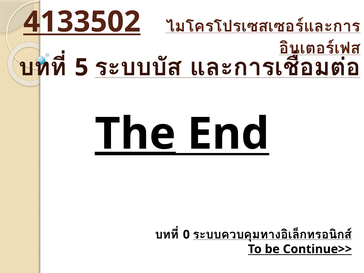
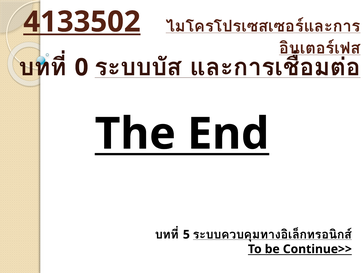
5: 5 -> 0
The underline: present -> none
0: 0 -> 5
